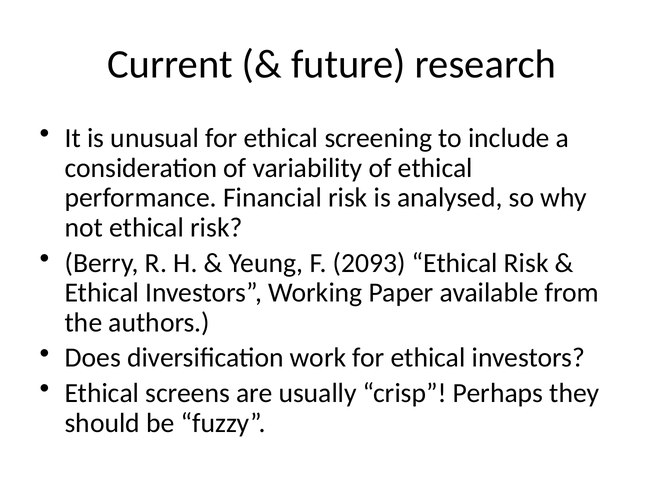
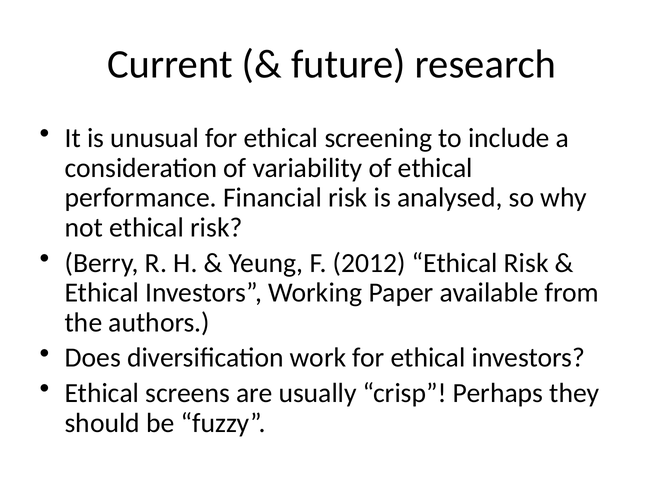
2093: 2093 -> 2012
